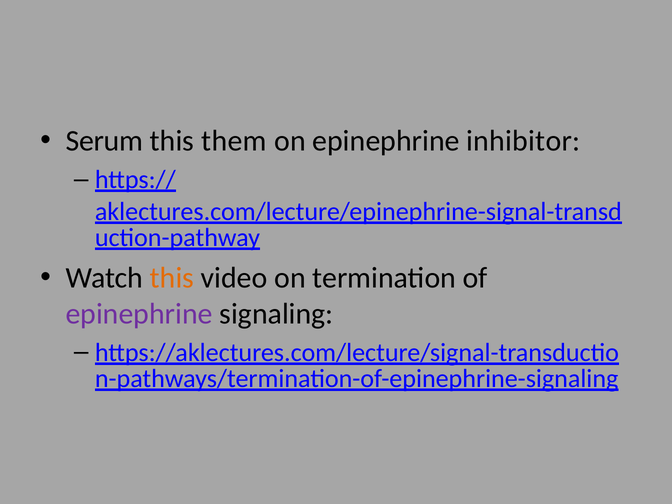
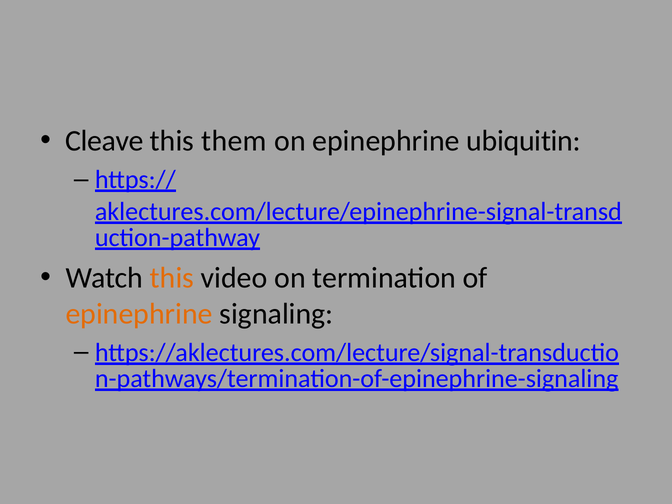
Serum: Serum -> Cleave
inhibitor: inhibitor -> ubiquitin
epinephrine at (139, 314) colour: purple -> orange
